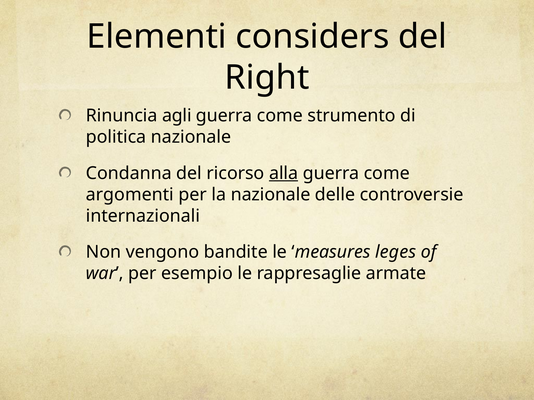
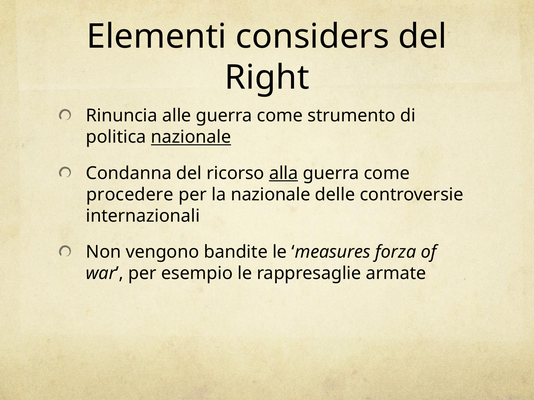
agli: agli -> alle
nazionale at (191, 137) underline: none -> present
argomenti: argomenti -> procedere
leges: leges -> forza
